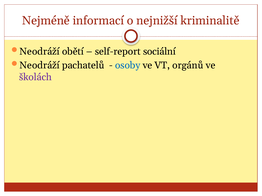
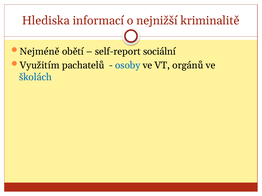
Nejméně: Nejméně -> Hlediska
Neodráží at (40, 52): Neodráží -> Nejméně
Neodráží at (40, 65): Neodráží -> Využitím
školách colour: purple -> blue
